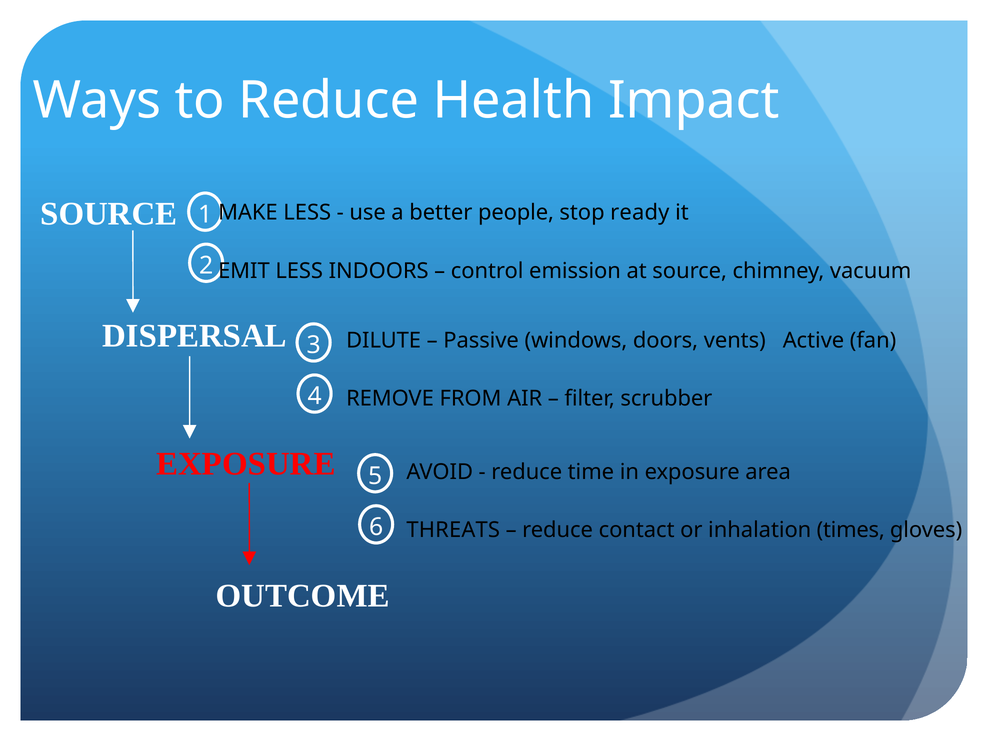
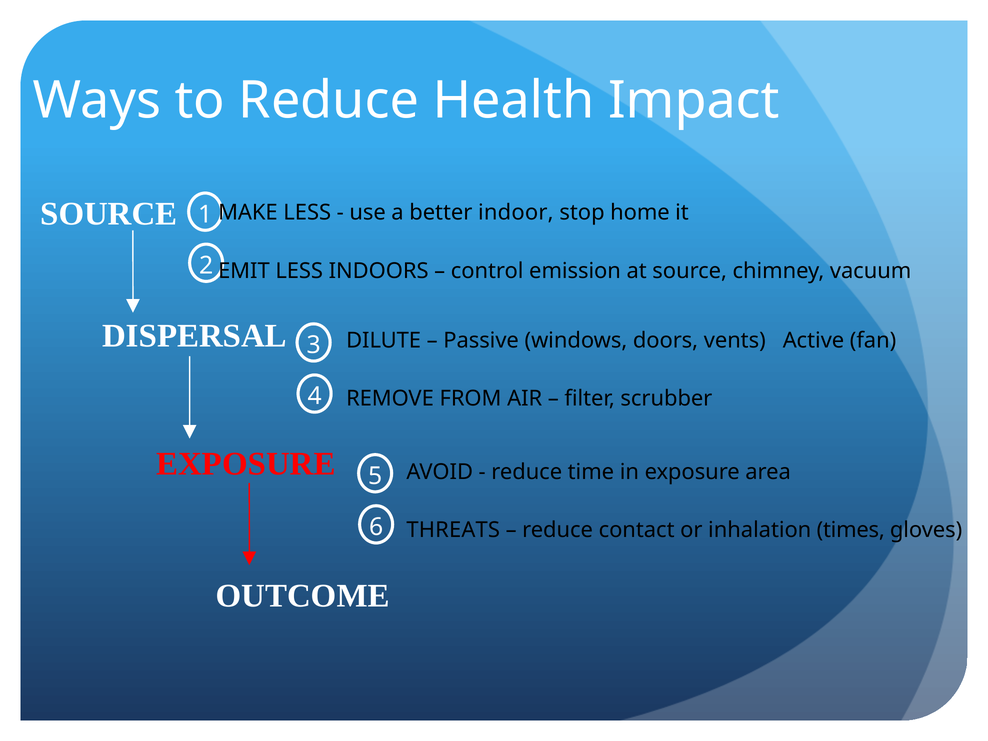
people: people -> indoor
ready: ready -> home
